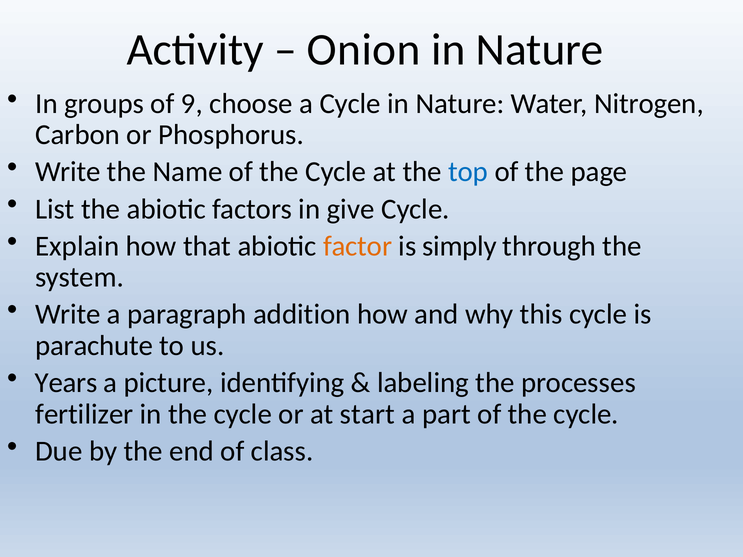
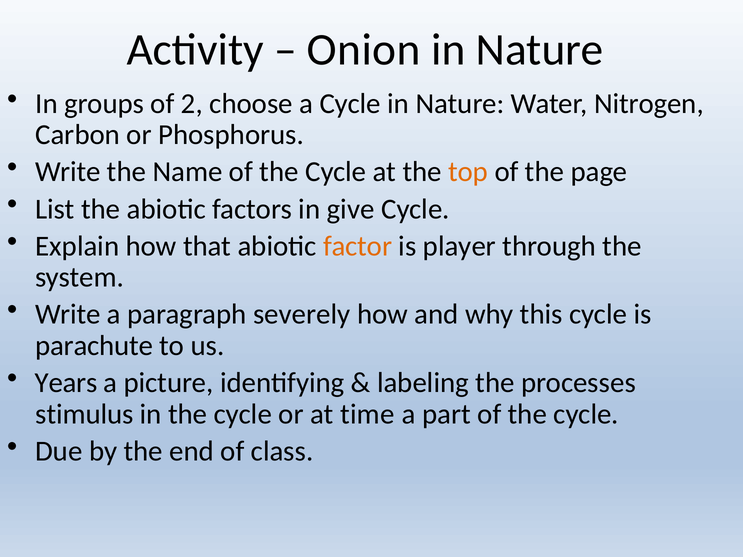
9: 9 -> 2
top colour: blue -> orange
simply: simply -> player
addition: addition -> severely
fertilizer: fertilizer -> stimulus
start: start -> time
